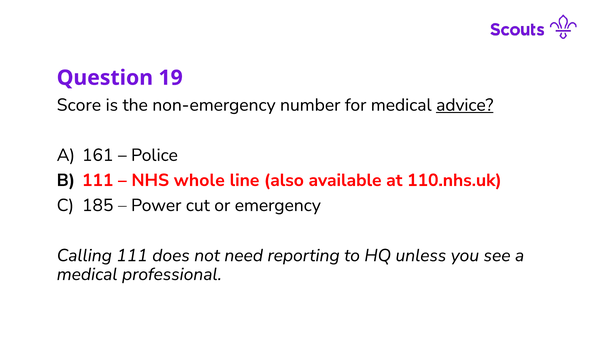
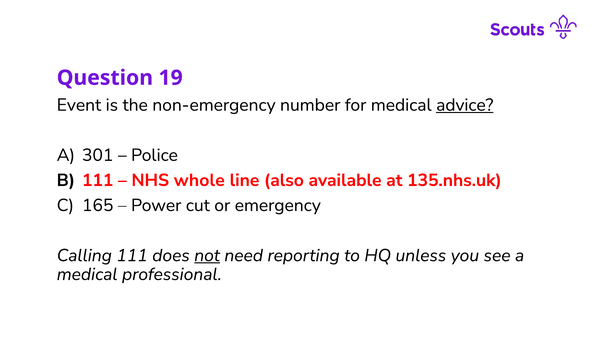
Score: Score -> Event
161: 161 -> 301
110.nhs.uk: 110.nhs.uk -> 135.nhs.uk
185: 185 -> 165
not underline: none -> present
